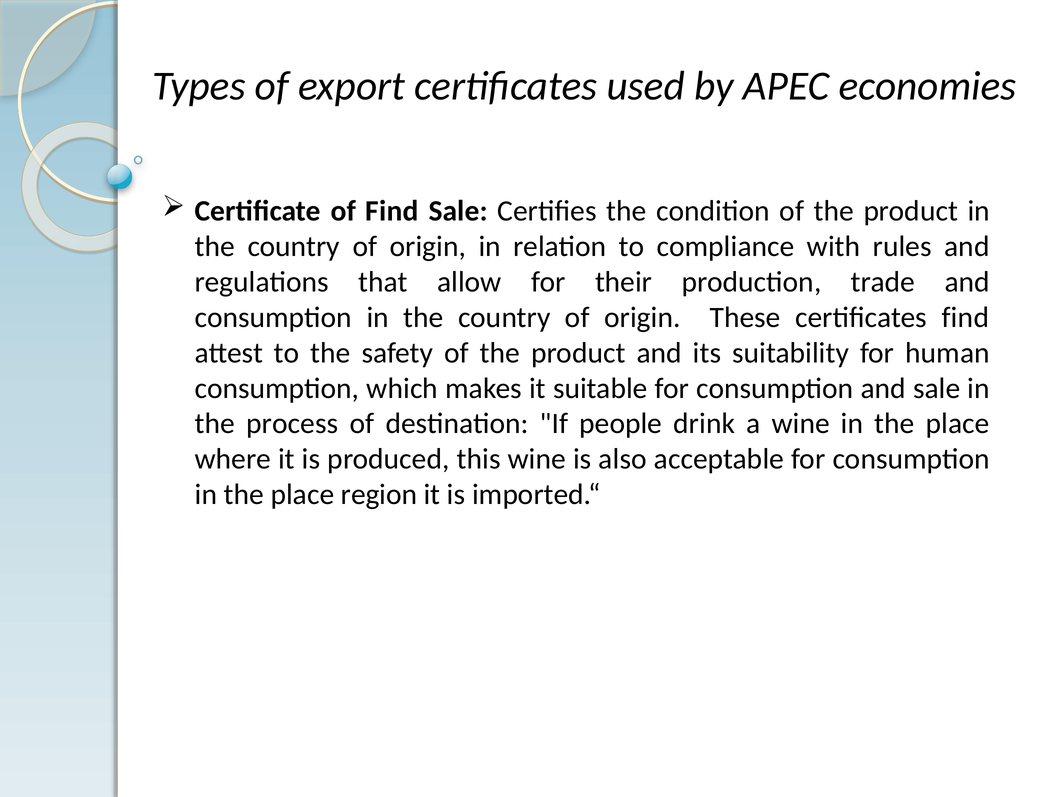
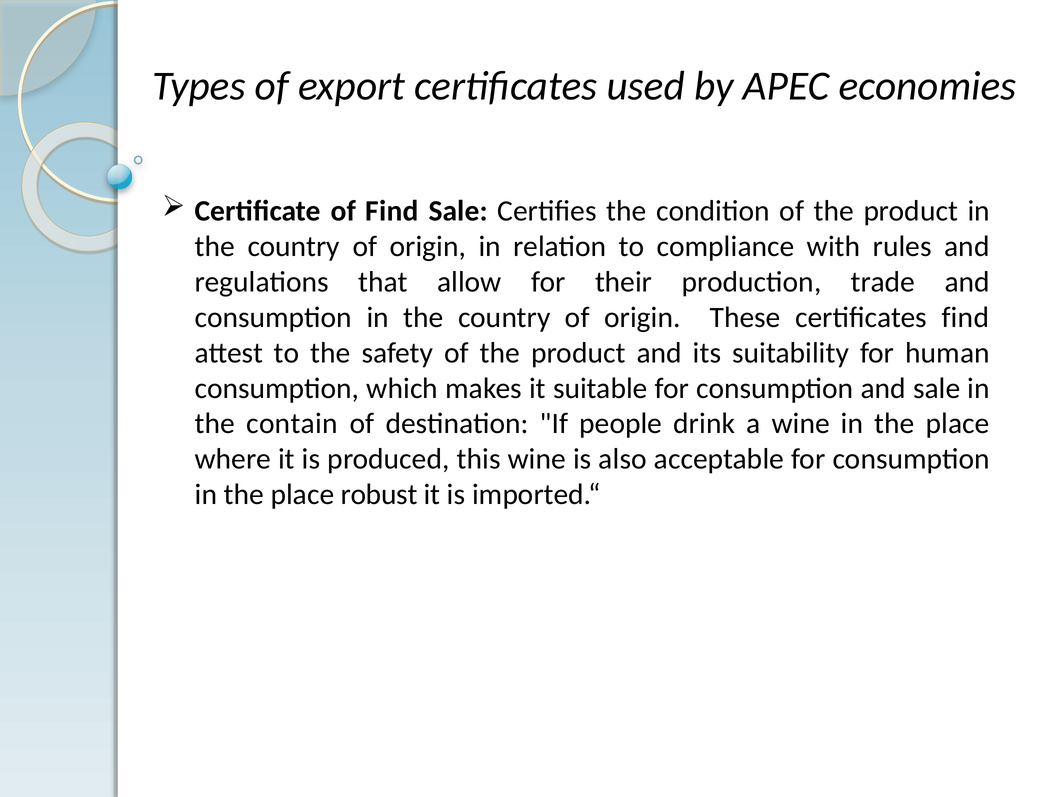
process: process -> contain
region: region -> robust
